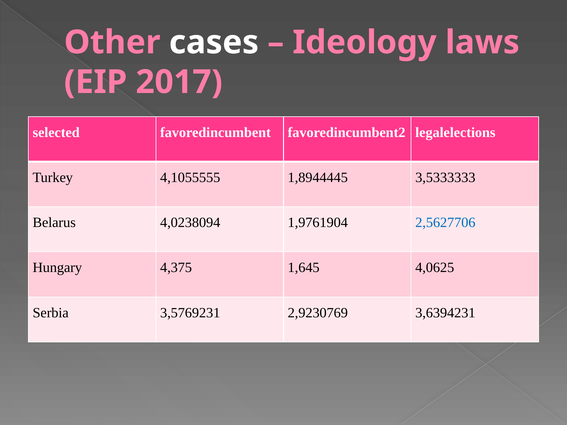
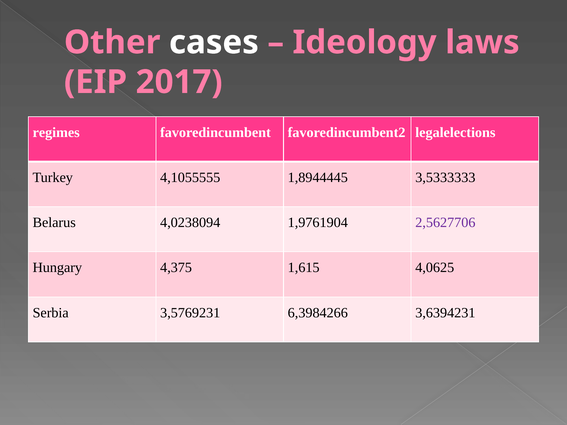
selected: selected -> regimes
2,5627706 colour: blue -> purple
1,645: 1,645 -> 1,615
2,9230769: 2,9230769 -> 6,3984266
